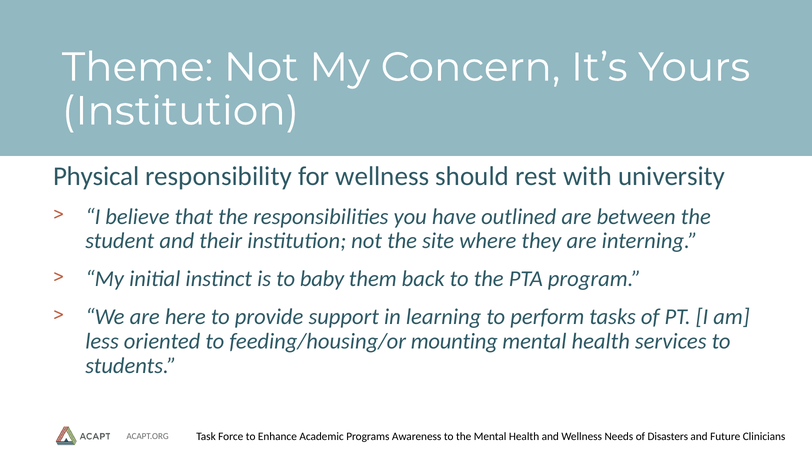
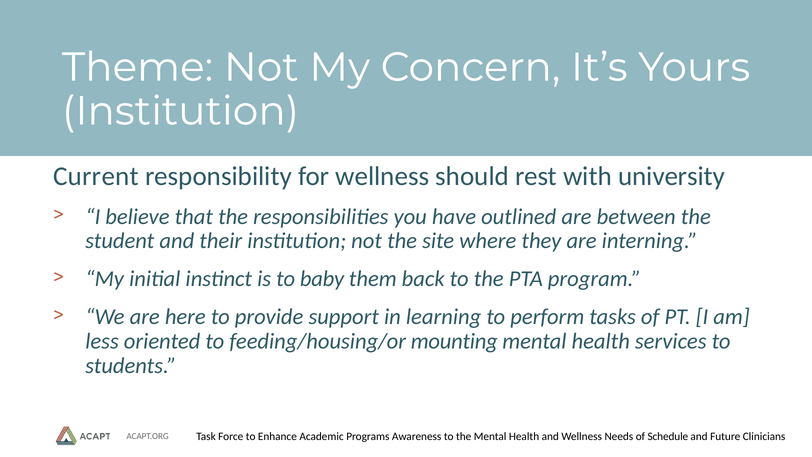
Physical: Physical -> Current
Disasters: Disasters -> Schedule
